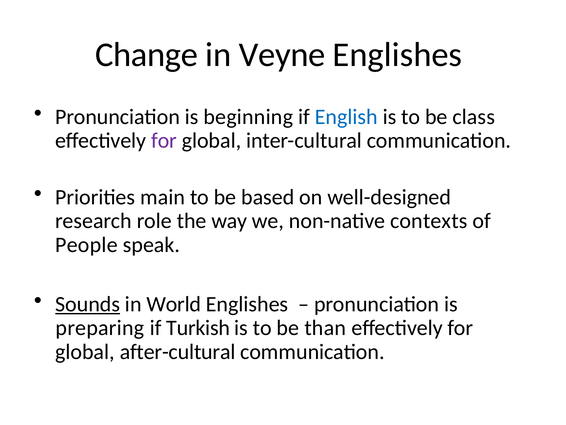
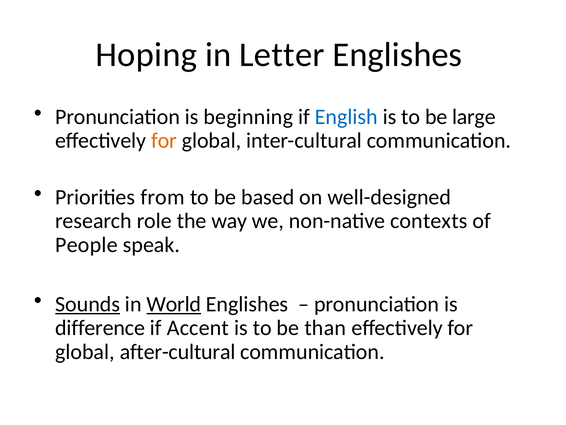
Change: Change -> Hoping
Veyne: Veyne -> Letter
class: class -> large
for at (164, 140) colour: purple -> orange
main: main -> from
World underline: none -> present
preparing: preparing -> difference
Turkish: Turkish -> Accent
